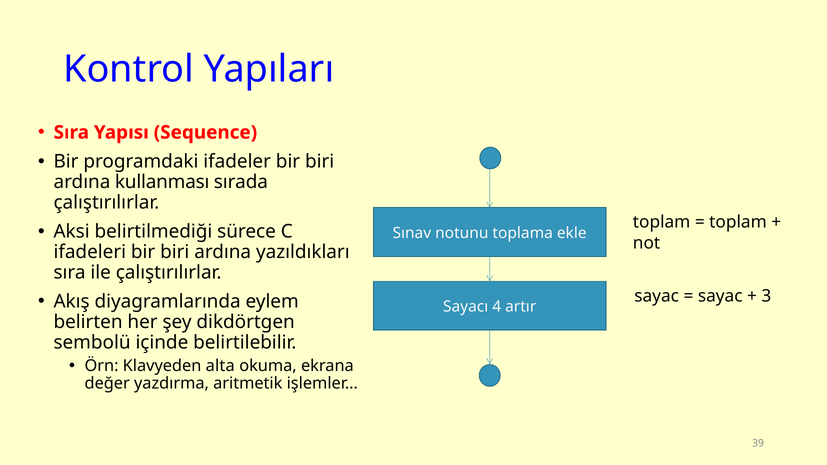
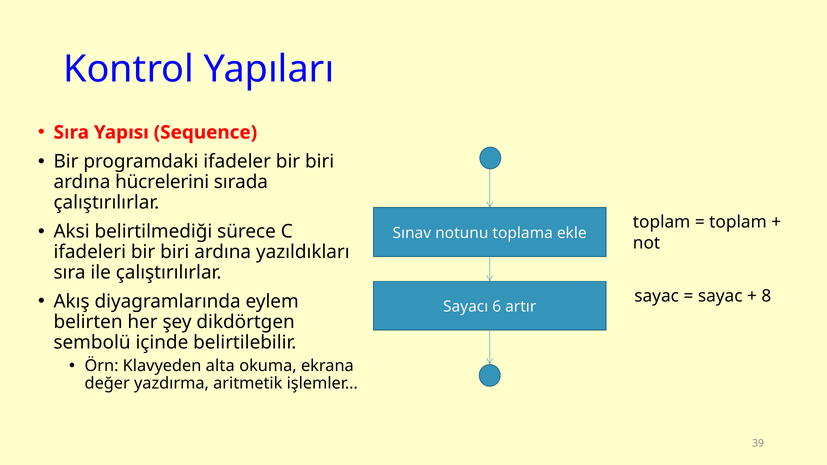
kullanması: kullanması -> hücrelerini
3: 3 -> 8
4: 4 -> 6
